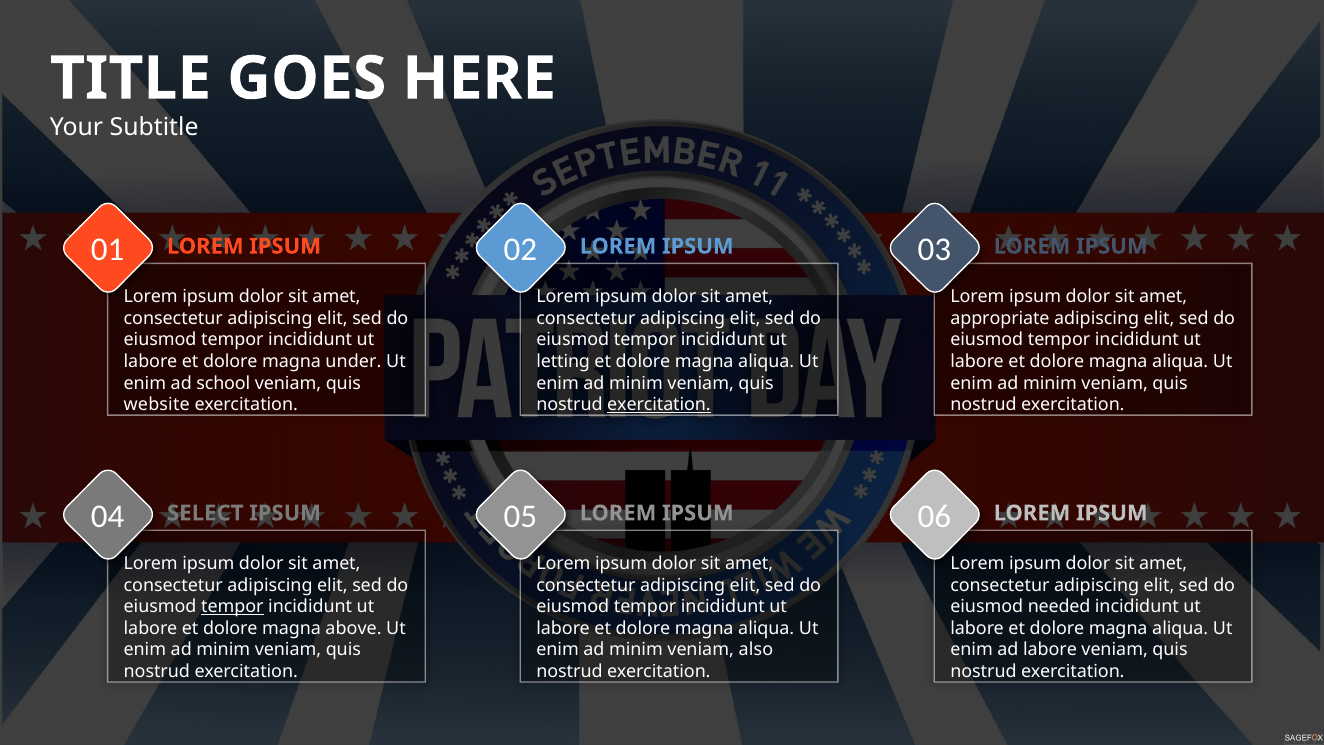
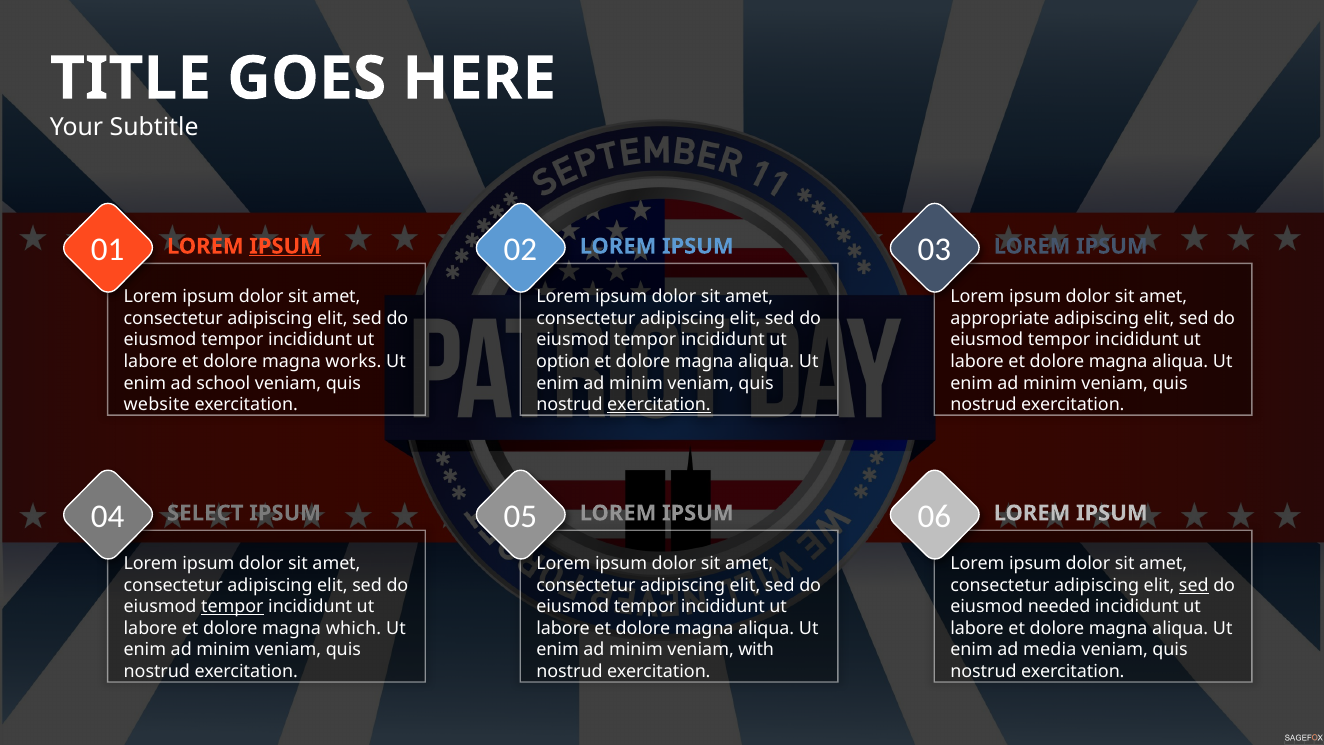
IPSUM at (285, 246) underline: none -> present
under: under -> works
letting: letting -> option
sed at (1194, 585) underline: none -> present
above: above -> which
also: also -> with
ad labore: labore -> media
